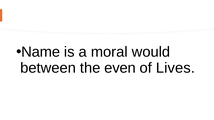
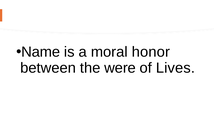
would: would -> honor
even: even -> were
